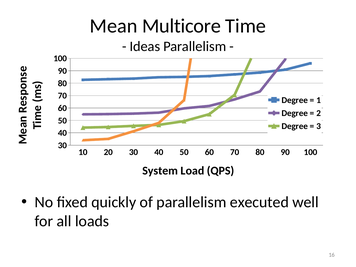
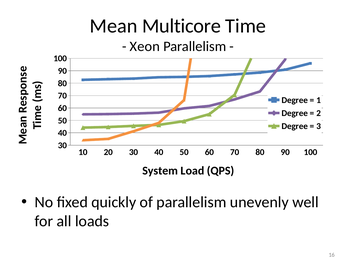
Ideas: Ideas -> Xeon
executed: executed -> unevenly
